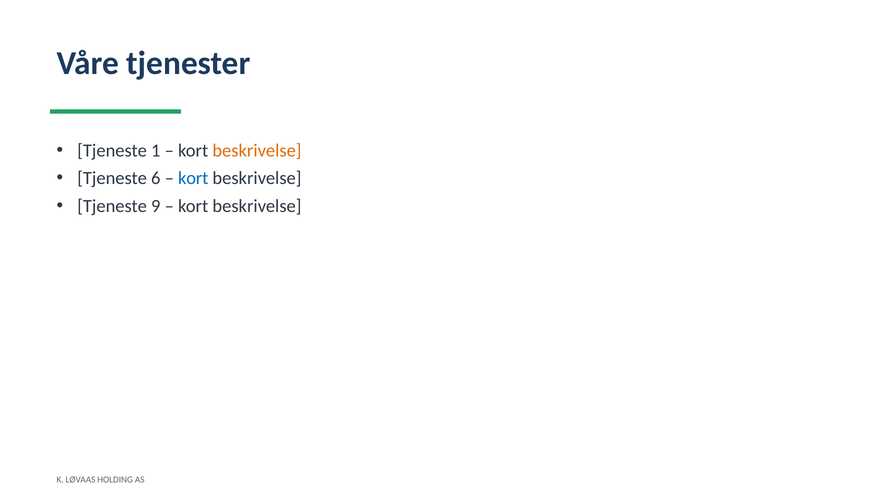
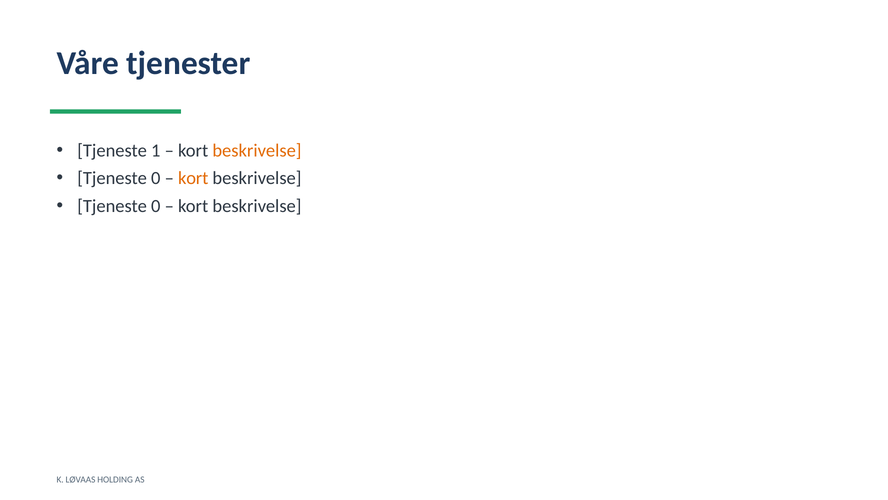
6 at (156, 178): 6 -> 0
kort at (193, 178) colour: blue -> orange
9 at (156, 206): 9 -> 0
